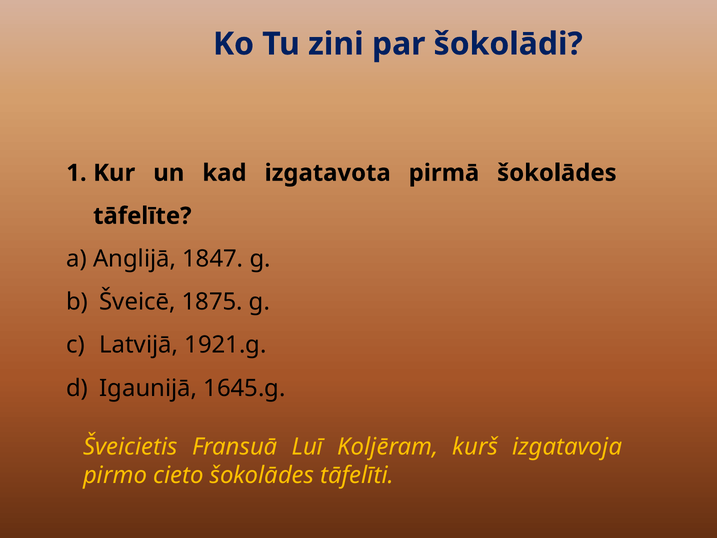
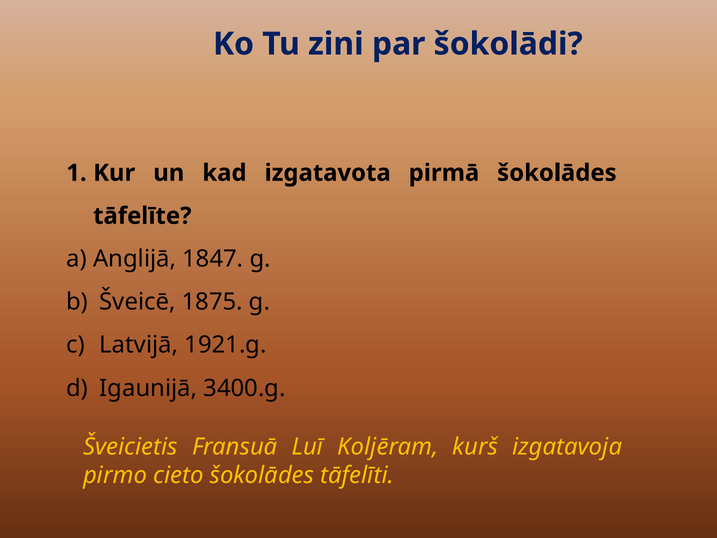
1645.g: 1645.g -> 3400.g
